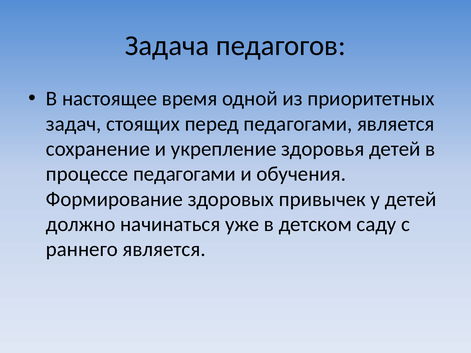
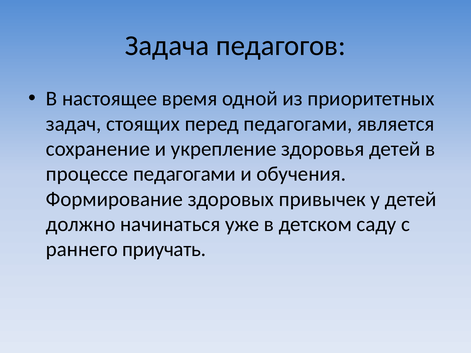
раннего является: является -> приучать
